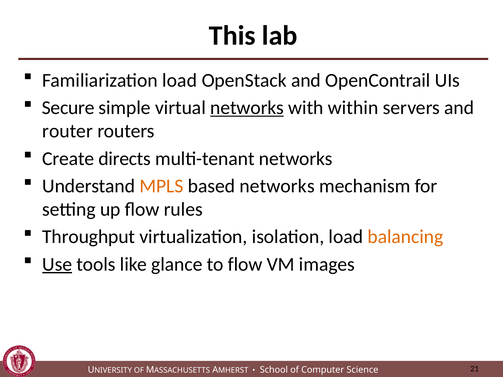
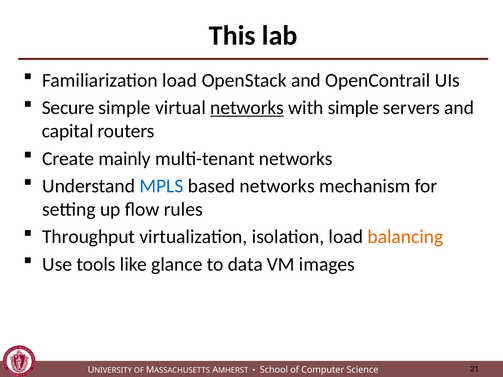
with within: within -> simple
router: router -> capital
directs: directs -> mainly
MPLS colour: orange -> blue
Use underline: present -> none
to flow: flow -> data
